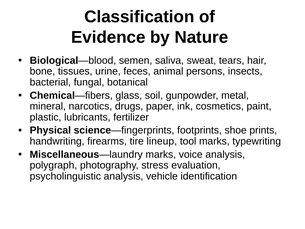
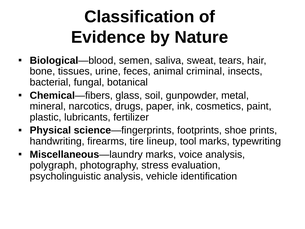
persons: persons -> criminal
